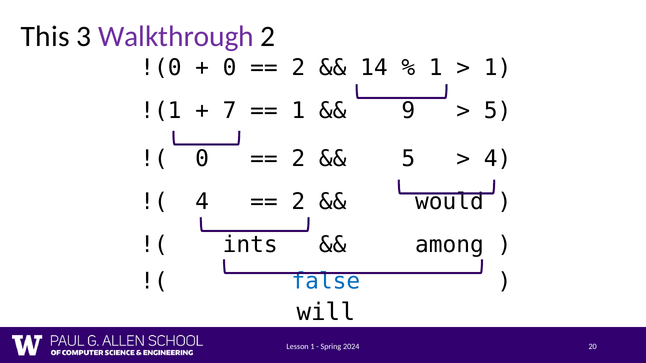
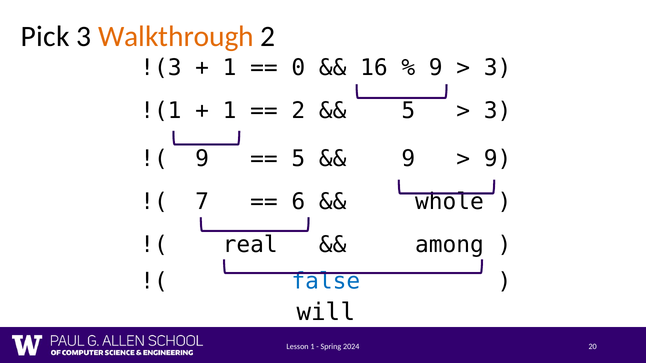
This: This -> Pick
Walkthrough colour: purple -> orange
!(0: !(0 -> !(3
0 at (230, 68): 0 -> 1
2 at (298, 68): 2 -> 0
14: 14 -> 16
1 at (436, 68): 1 -> 9
1 at (498, 68): 1 -> 3
7 at (230, 111): 7 -> 1
1 at (298, 111): 1 -> 2
9 at (408, 111): 9 -> 5
5 at (498, 111): 5 -> 3
0 at (202, 159): 0 -> 9
2 at (298, 159): 2 -> 5
5 at (408, 159): 5 -> 9
4 at (498, 159): 4 -> 9
4 at (202, 202): 4 -> 7
2 at (298, 202): 2 -> 6
would: would -> whole
ints: ints -> real
